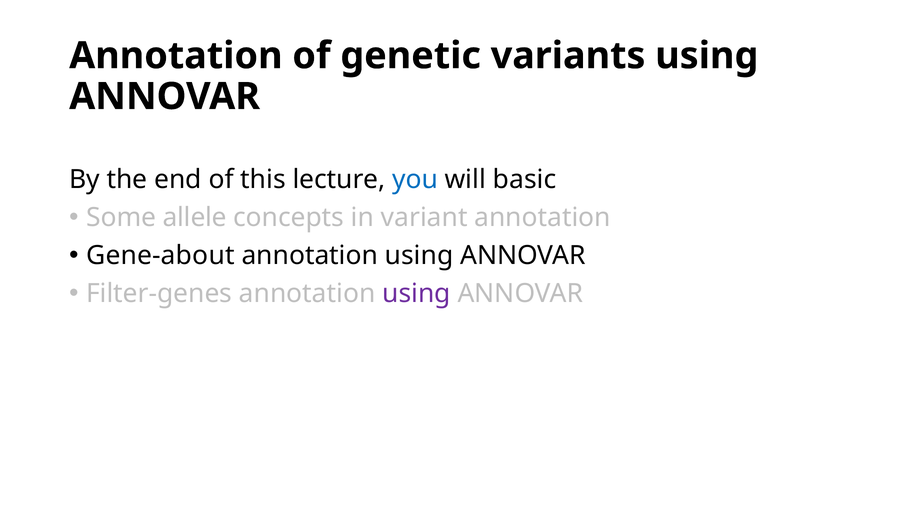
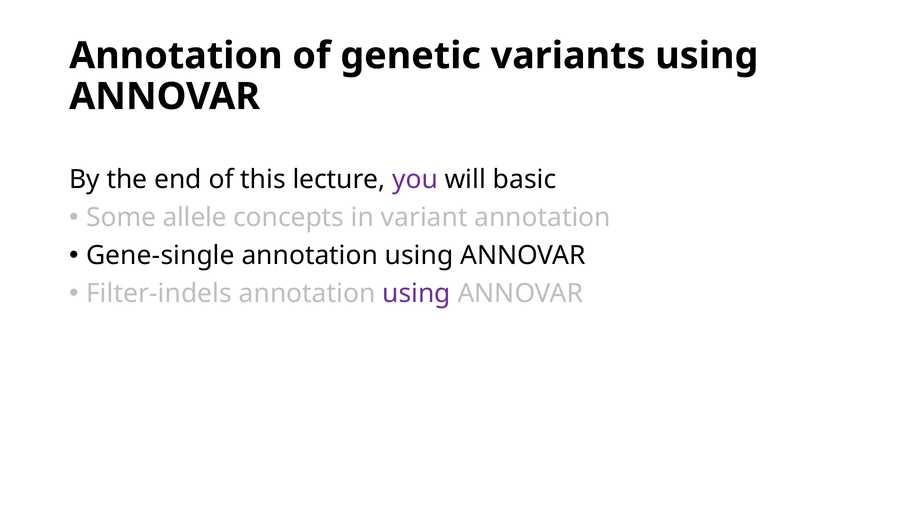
you colour: blue -> purple
Gene-about: Gene-about -> Gene-single
Filter-genes: Filter-genes -> Filter-indels
